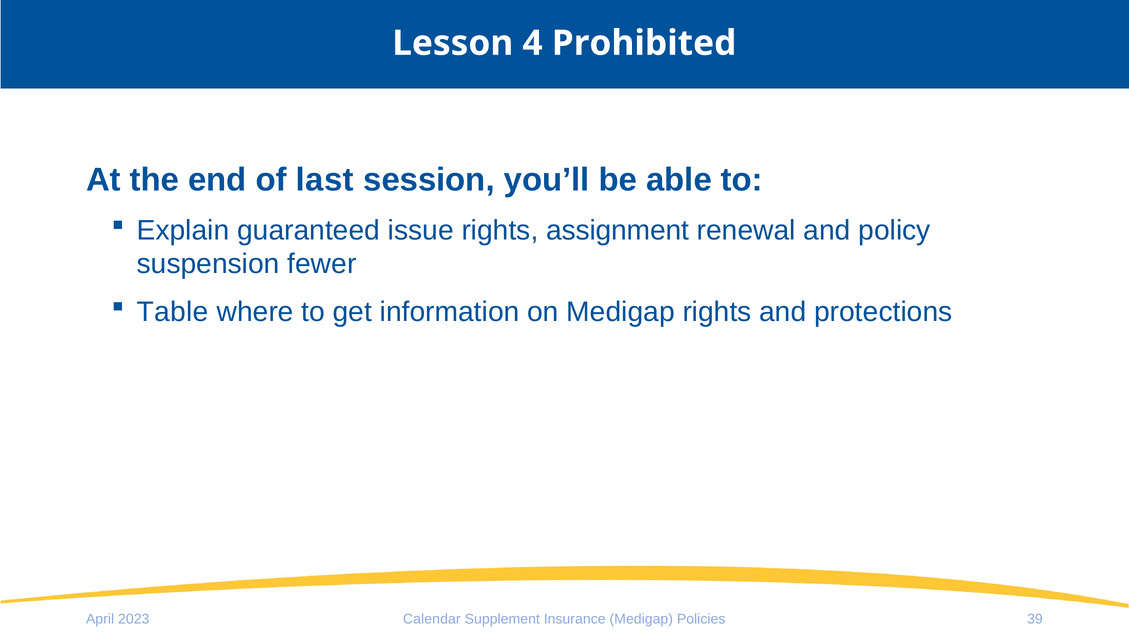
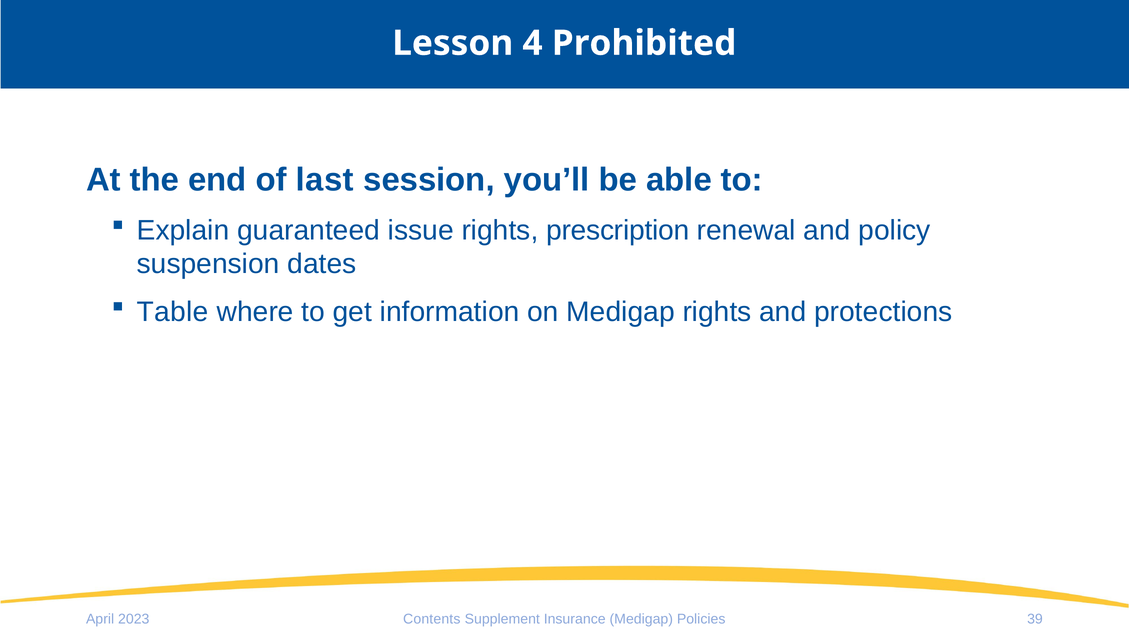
assignment: assignment -> prescription
fewer: fewer -> dates
Calendar: Calendar -> Contents
